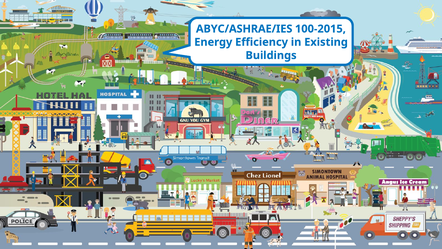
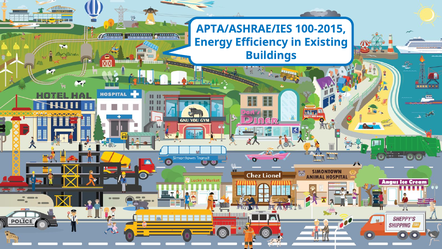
ABYC/ASHRAE/IES: ABYC/ASHRAE/IES -> APTA/ASHRAE/IES
